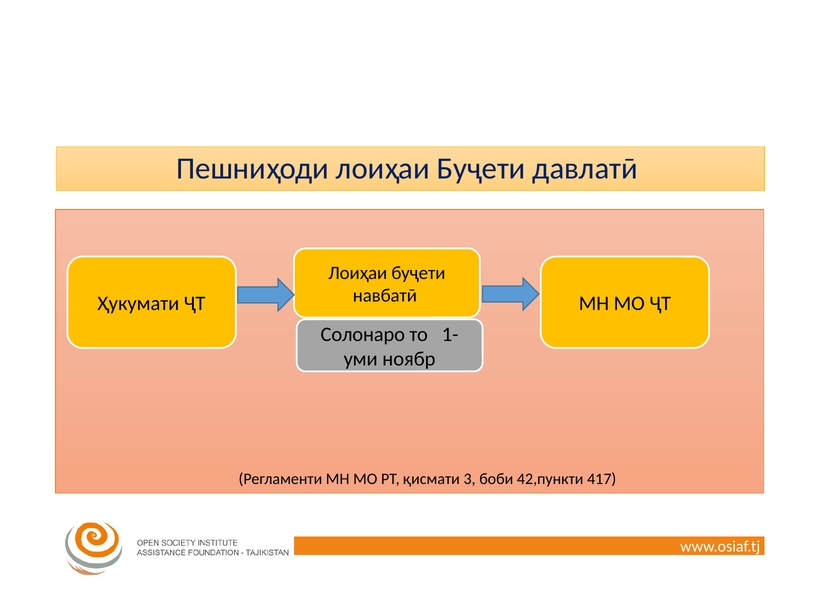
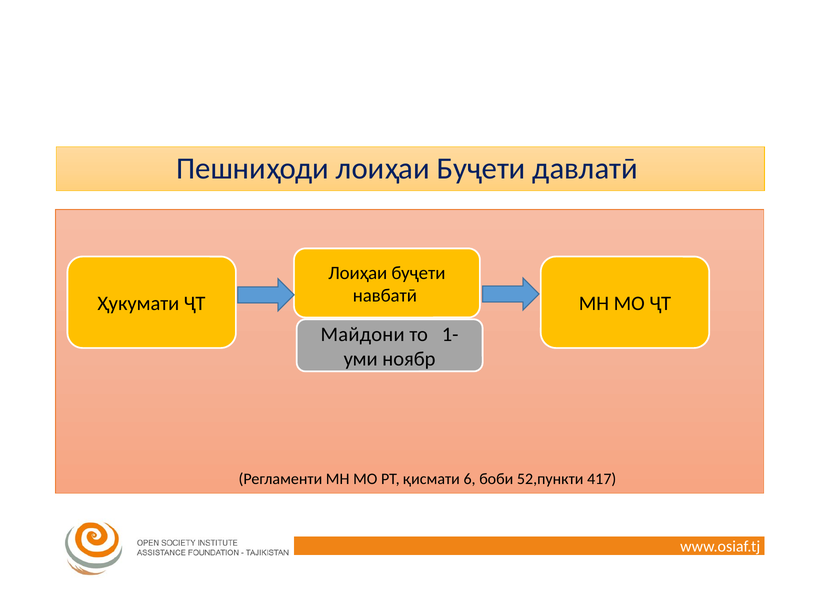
Солонаро: Солонаро -> Майдони
3: 3 -> 6
42,пункти: 42,пункти -> 52,пункти
